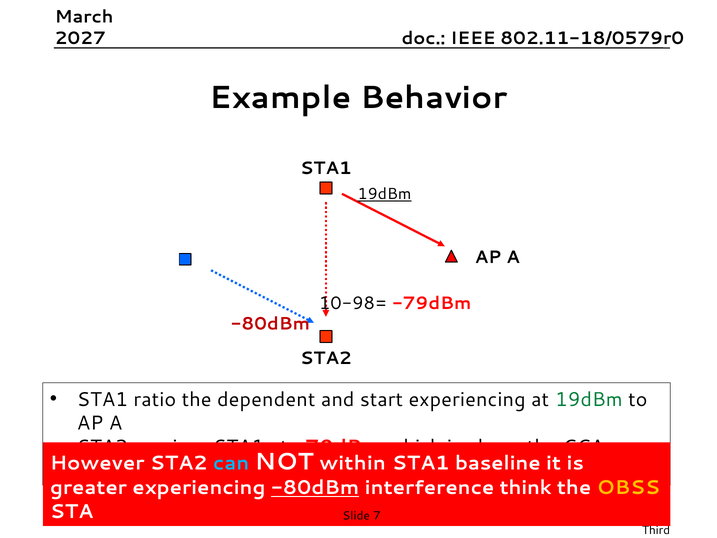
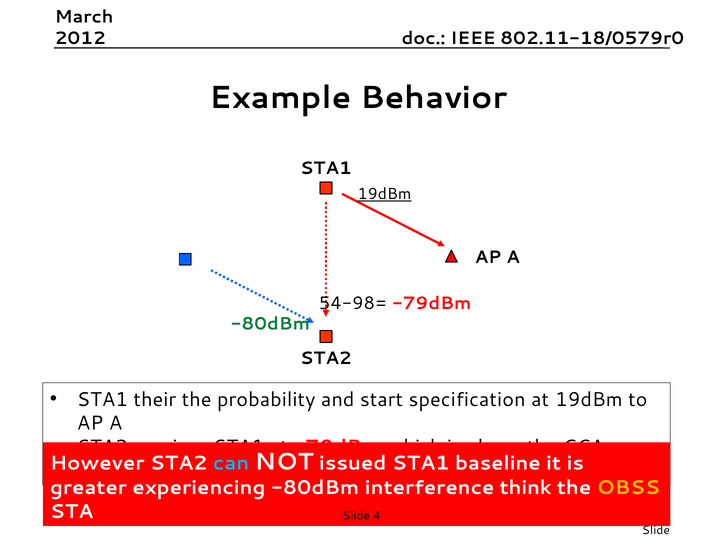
2027: 2027 -> 2012
10-98=: 10-98= -> 54-98=
-80dBm at (270, 324) colour: red -> green
ratio: ratio -> their
dependent: dependent -> probability
start experiencing: experiencing -> specification
19dBm at (589, 399) colour: green -> black
within: within -> issued
-80dBm at (315, 488) underline: present -> none
7: 7 -> 4
Third at (656, 530): Third -> Slide
